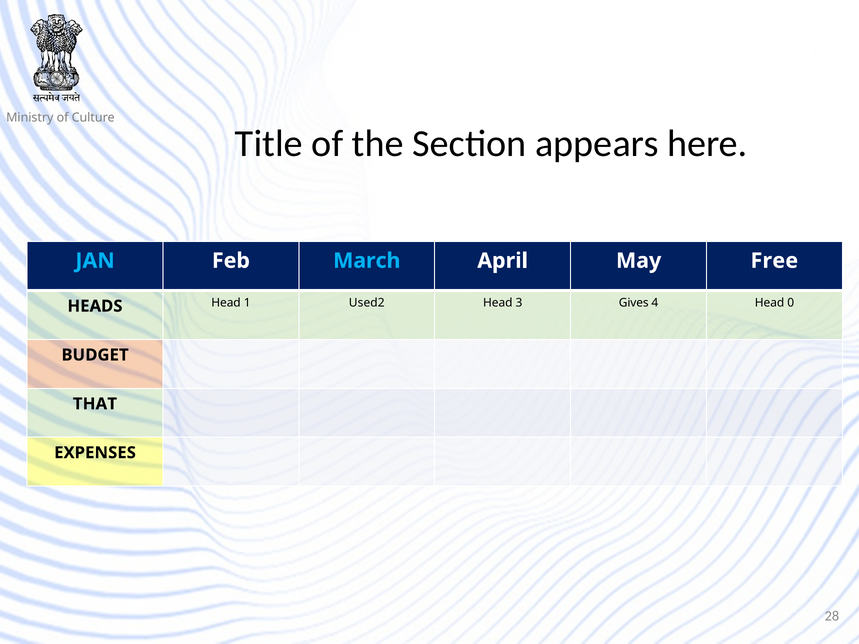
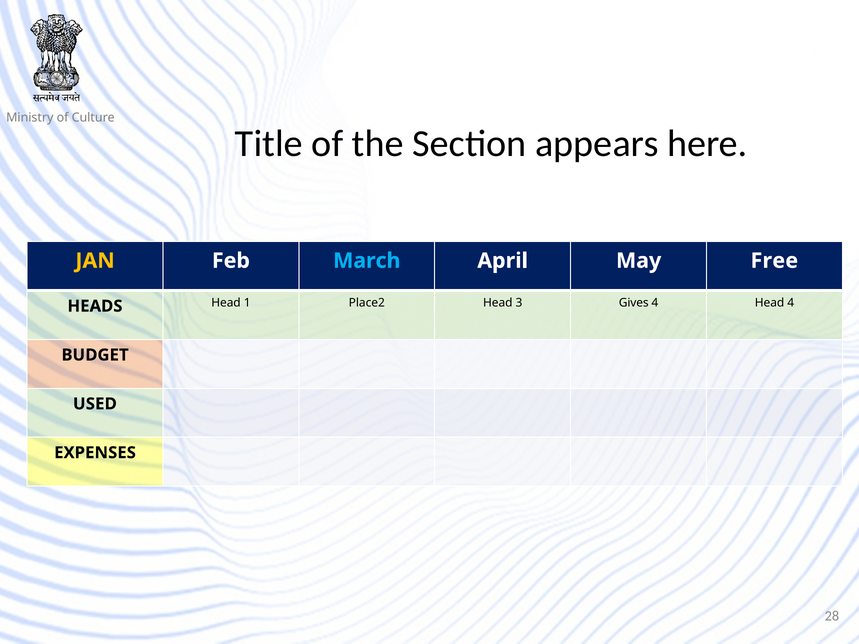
JAN colour: light blue -> yellow
Used2: Used2 -> Place2
Head 0: 0 -> 4
THAT: THAT -> USED
